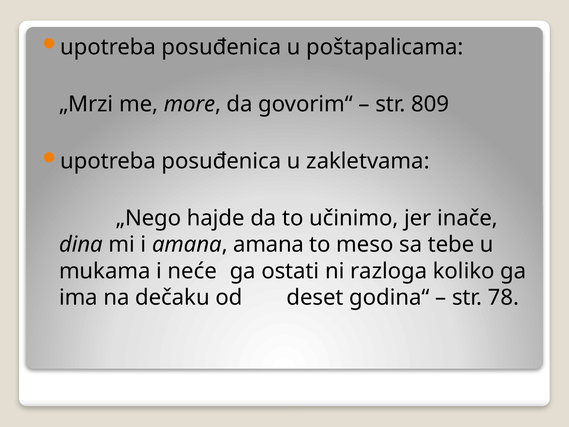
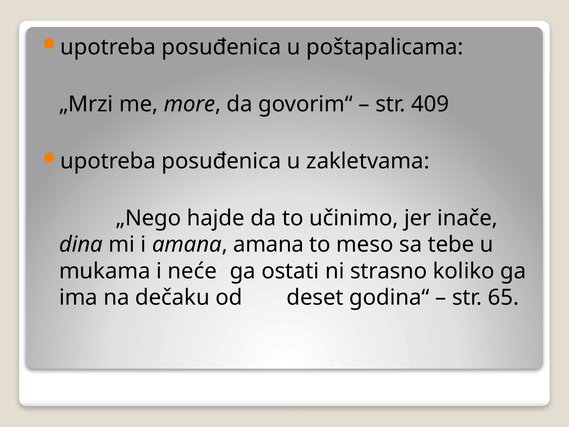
809: 809 -> 409
razloga: razloga -> strasno
78: 78 -> 65
